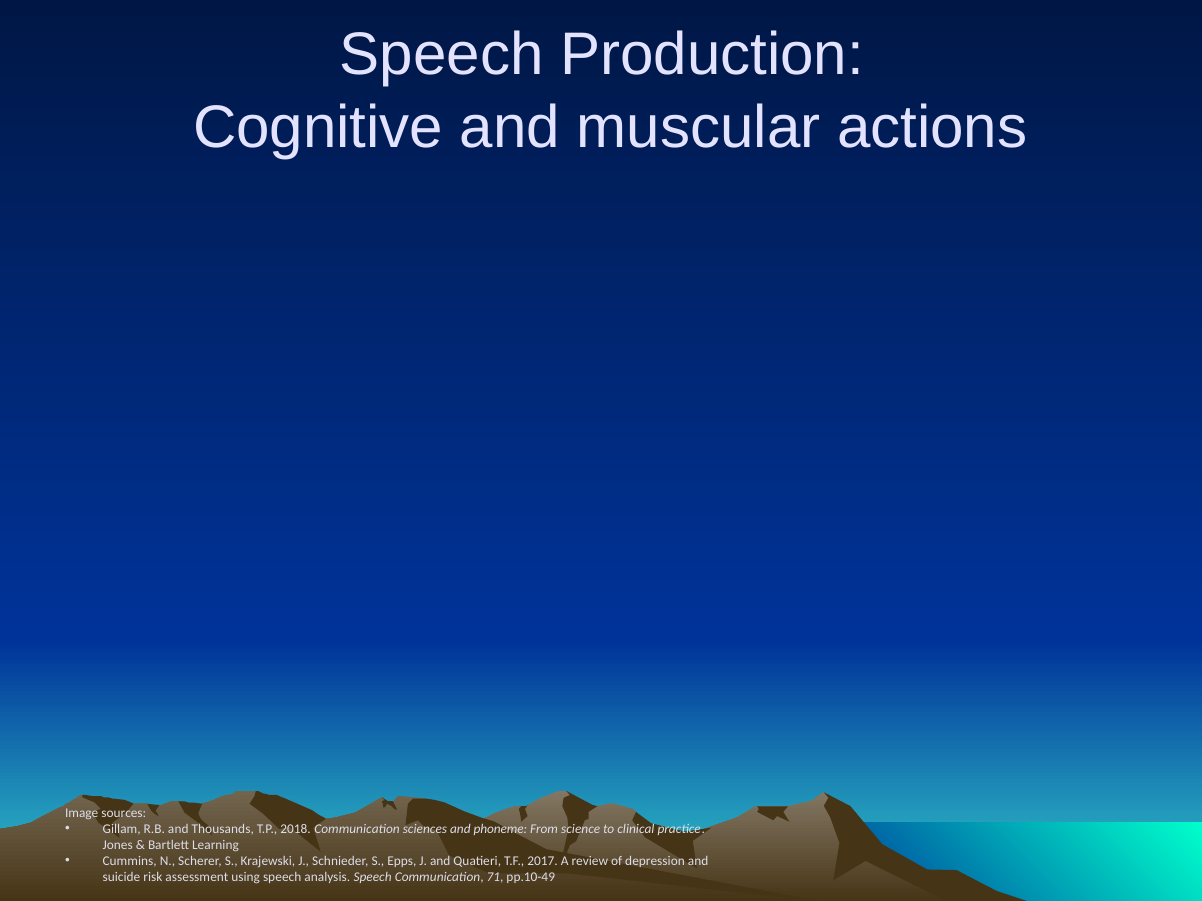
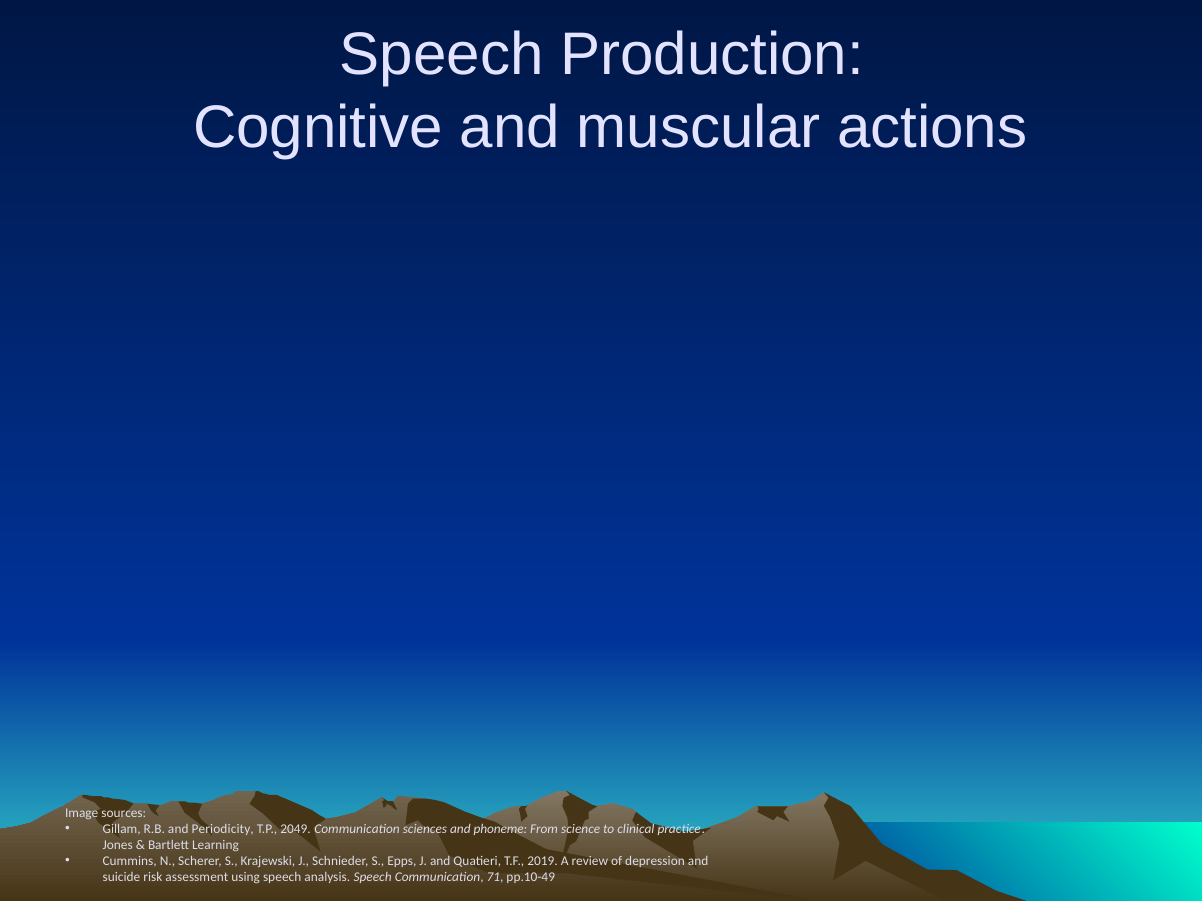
Thousands: Thousands -> Periodicity
2018: 2018 -> 2049
2017: 2017 -> 2019
